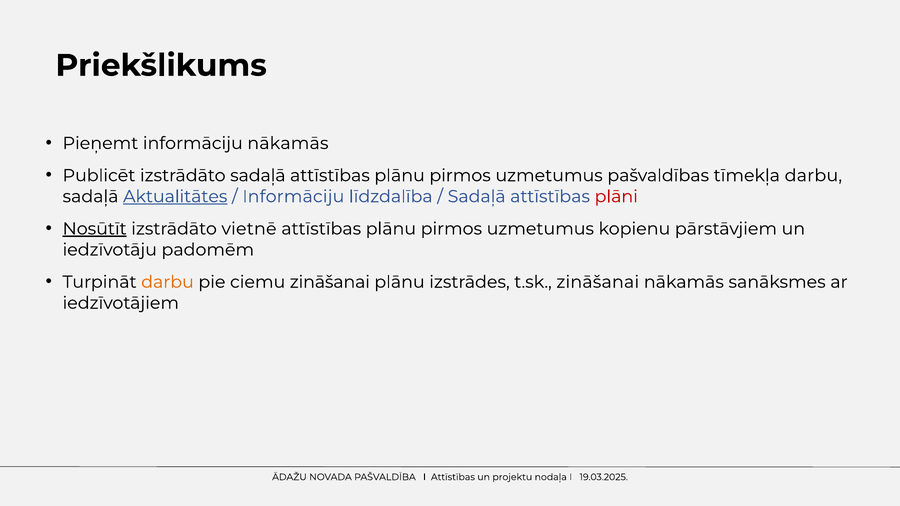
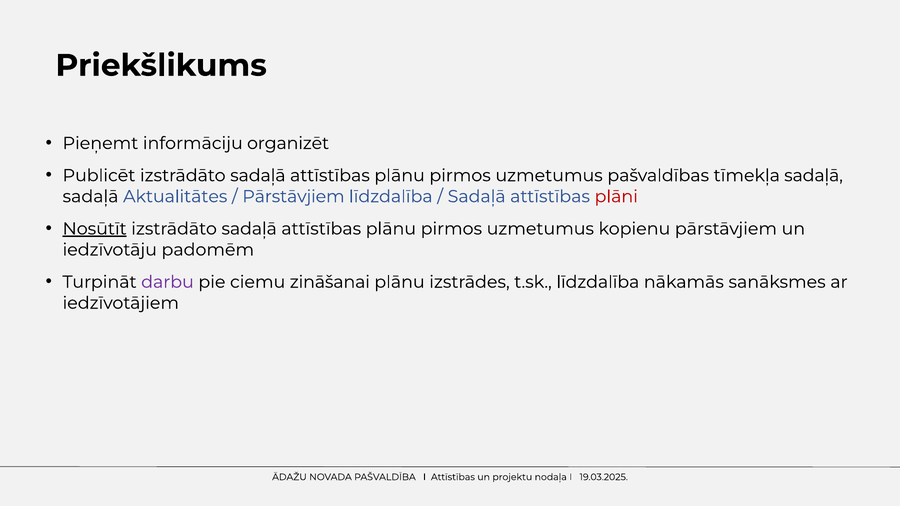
informāciju nākamās: nākamās -> organizēt
tīmekļa darbu: darbu -> sadaļā
Aktualitātes underline: present -> none
Informāciju at (293, 197): Informāciju -> Pārstāvjiem
vietnē at (249, 229): vietnē -> sadaļā
darbu at (167, 282) colour: orange -> purple
t.sk zināšanai: zināšanai -> līdzdalība
